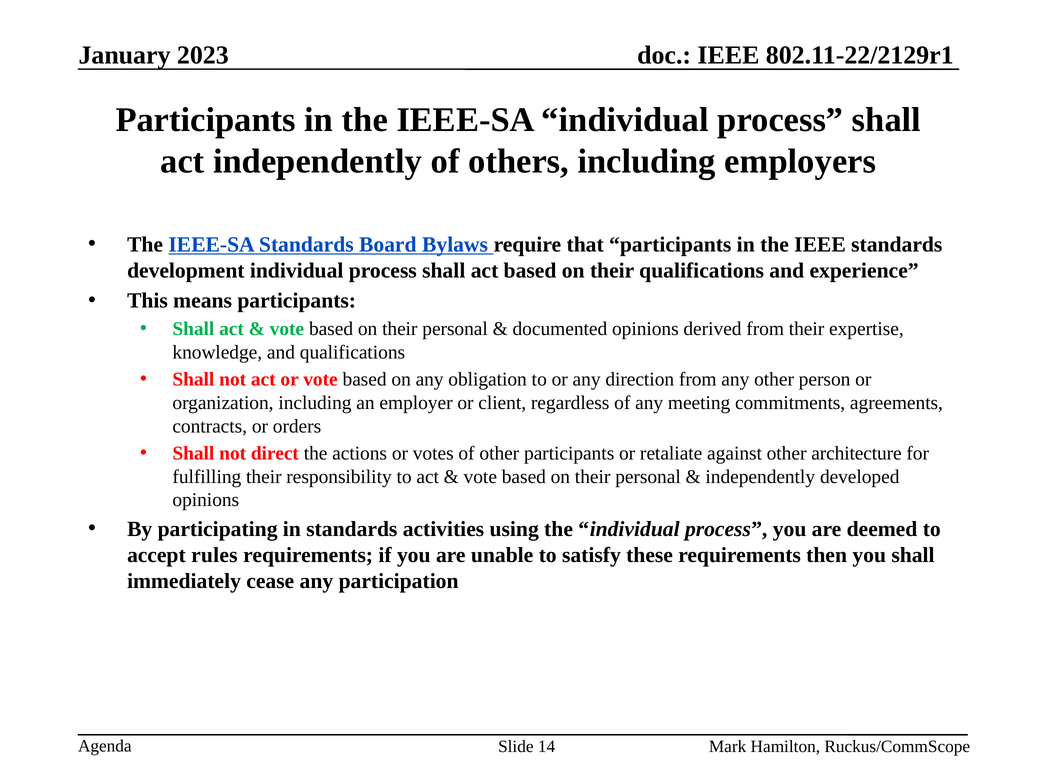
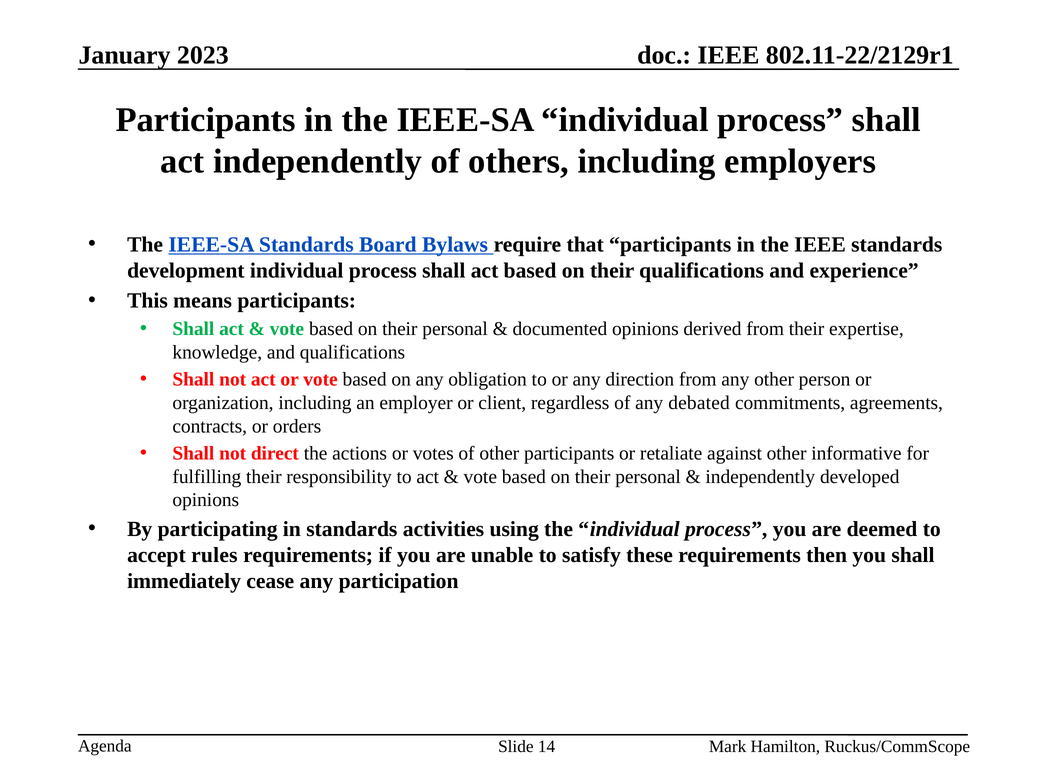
meeting: meeting -> debated
architecture: architecture -> informative
